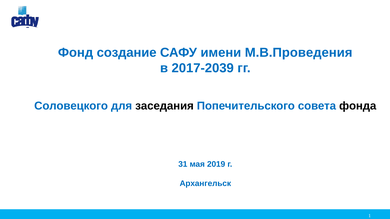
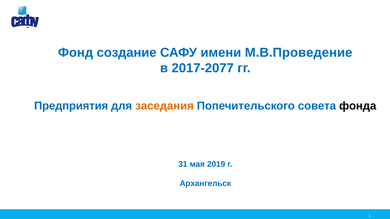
М.В.Проведения: М.В.Проведения -> М.В.Проведение
2017-2039: 2017-2039 -> 2017-2077
Соловецкого: Соловецкого -> Предприятия
заседания colour: black -> orange
